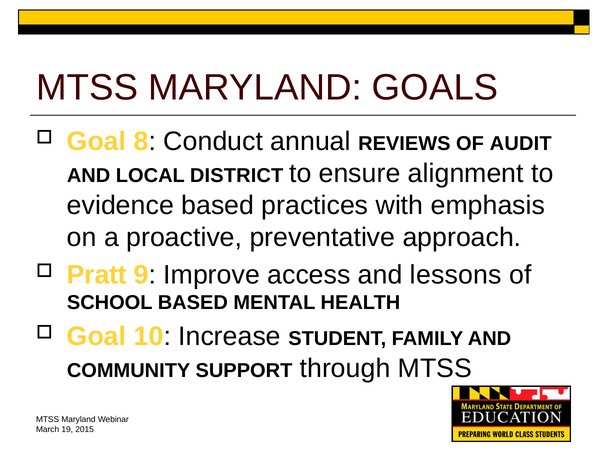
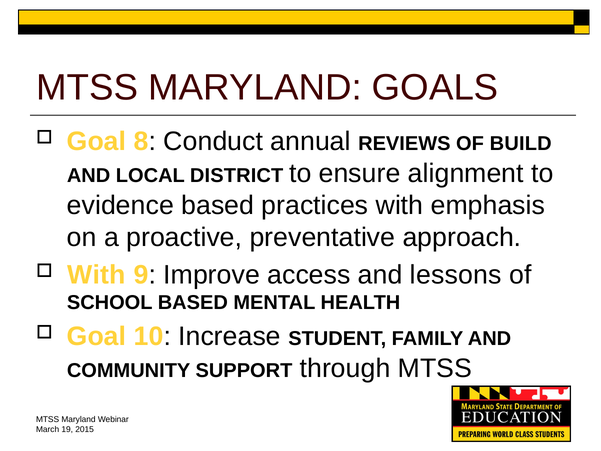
AUDIT: AUDIT -> BUILD
Pratt at (97, 275): Pratt -> With
